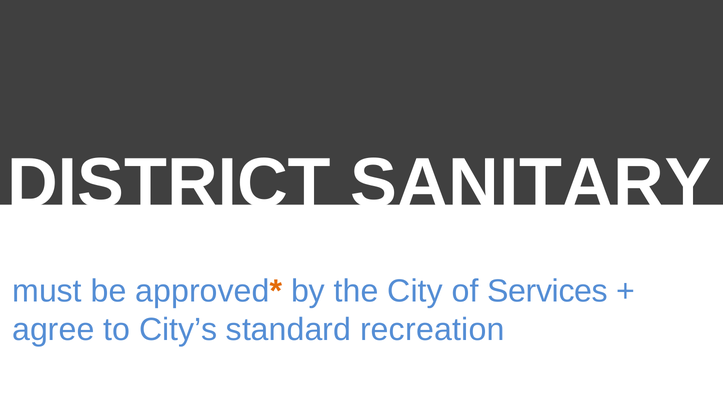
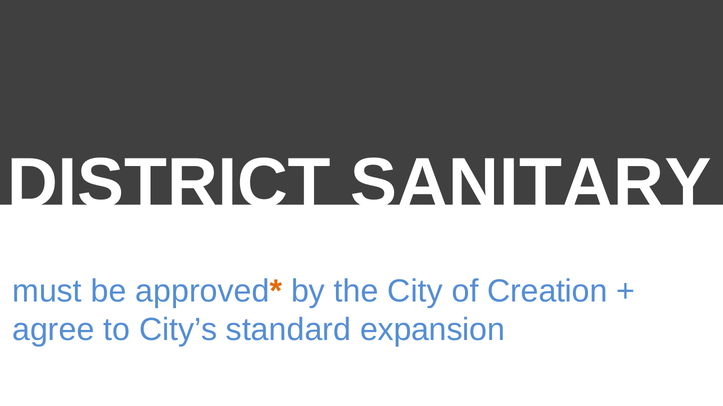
Services: Services -> Creation
recreation: recreation -> expansion
